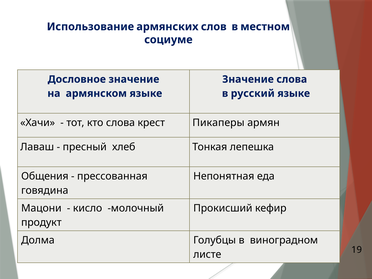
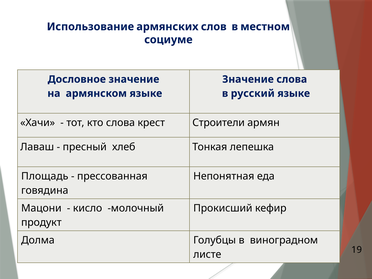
Пикаперы: Пикаперы -> Строители
Общения: Общения -> Площадь
